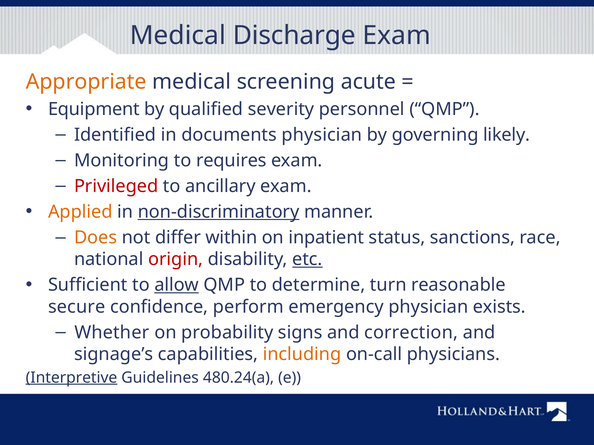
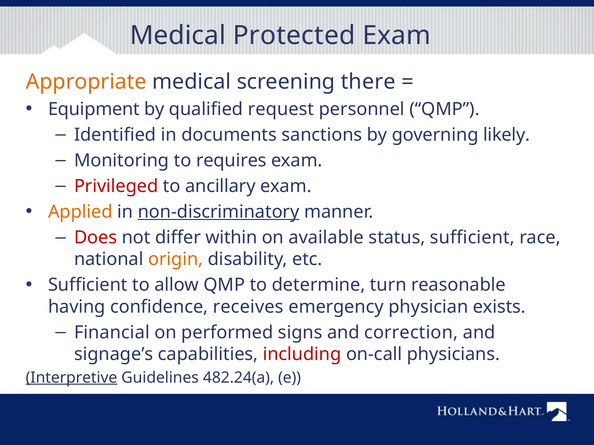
Discharge: Discharge -> Protected
acute: acute -> there
severity: severity -> request
documents physician: physician -> sanctions
Does colour: orange -> red
inpatient: inpatient -> available
status sanctions: sanctions -> sufficient
origin colour: red -> orange
etc underline: present -> none
allow underline: present -> none
secure: secure -> having
perform: perform -> receives
Whether: Whether -> Financial
probability: probability -> performed
including colour: orange -> red
480.24(a: 480.24(a -> 482.24(a
